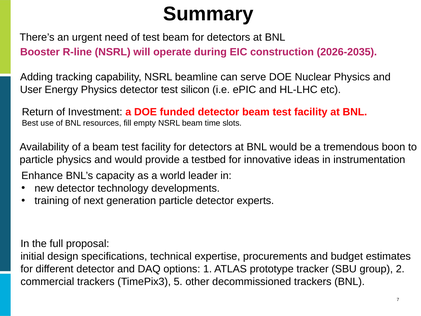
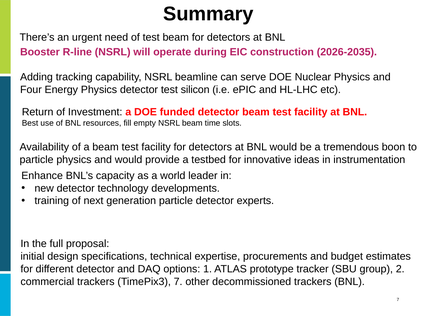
User: User -> Four
TimePix3 5: 5 -> 7
